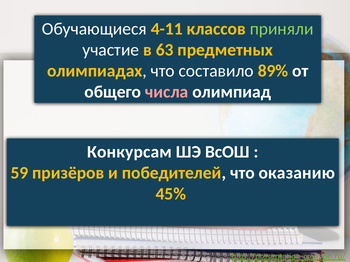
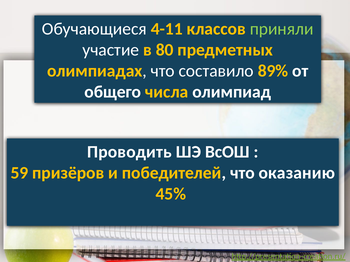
63: 63 -> 80
числа colour: pink -> yellow
Конкурсам: Конкурсам -> Проводить
